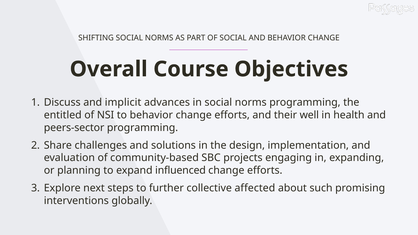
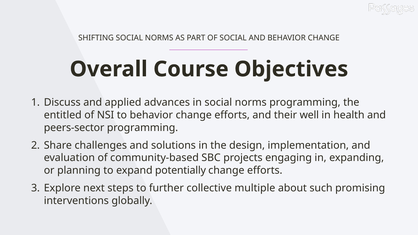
implicit: implicit -> applied
influenced: influenced -> potentially
affected: affected -> multiple
